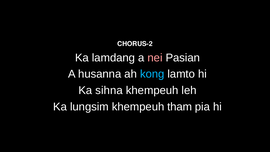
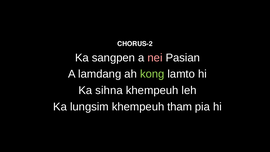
lamdang: lamdang -> sangpen
husanna: husanna -> lamdang
kong colour: light blue -> light green
